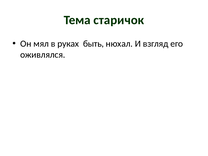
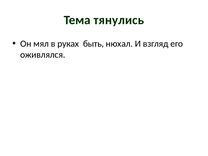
старичок: старичок -> тянулись
